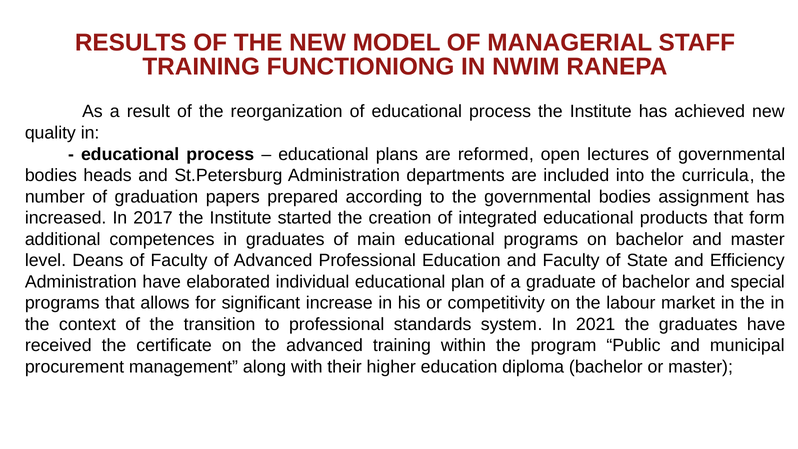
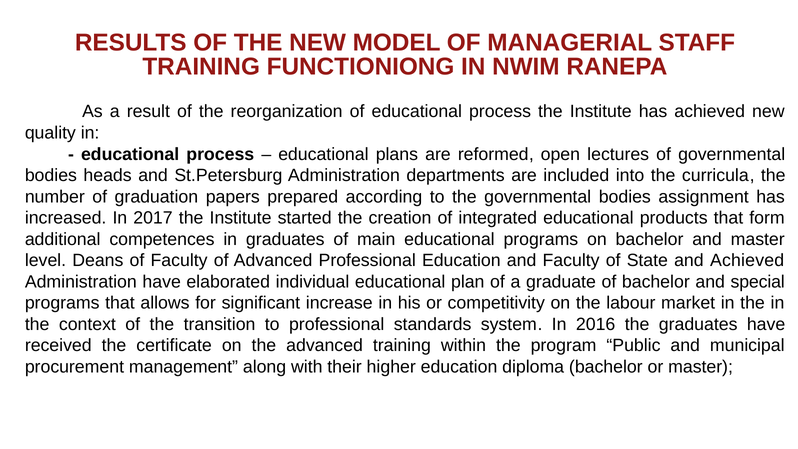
and Efficiency: Efficiency -> Achieved
2021: 2021 -> 2016
